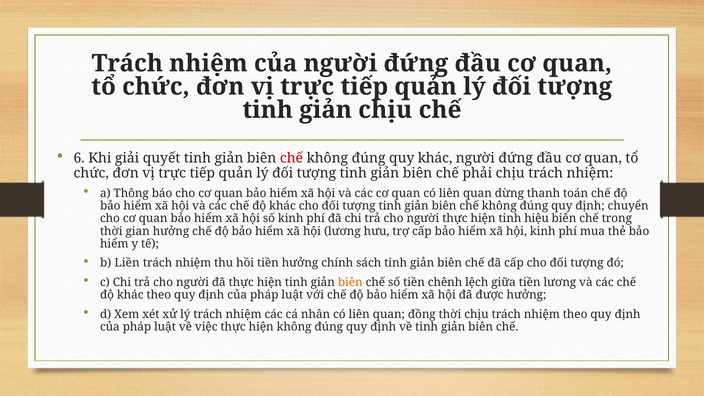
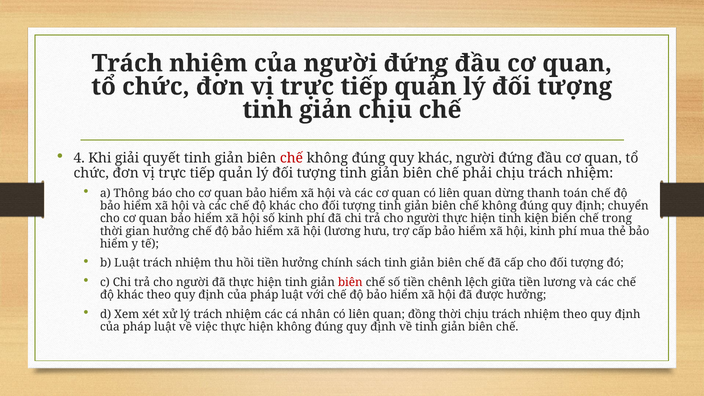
6: 6 -> 4
hiệu: hiệu -> kiện
b Liền: Liền -> Luật
biên at (350, 282) colour: orange -> red
